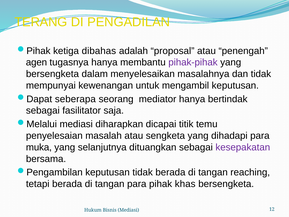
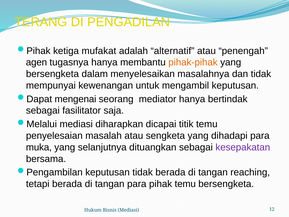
dibahas: dibahas -> mufakat
proposal: proposal -> alternatif
pihak-pihak colour: purple -> orange
seberapa: seberapa -> mengenai
pihak khas: khas -> temu
